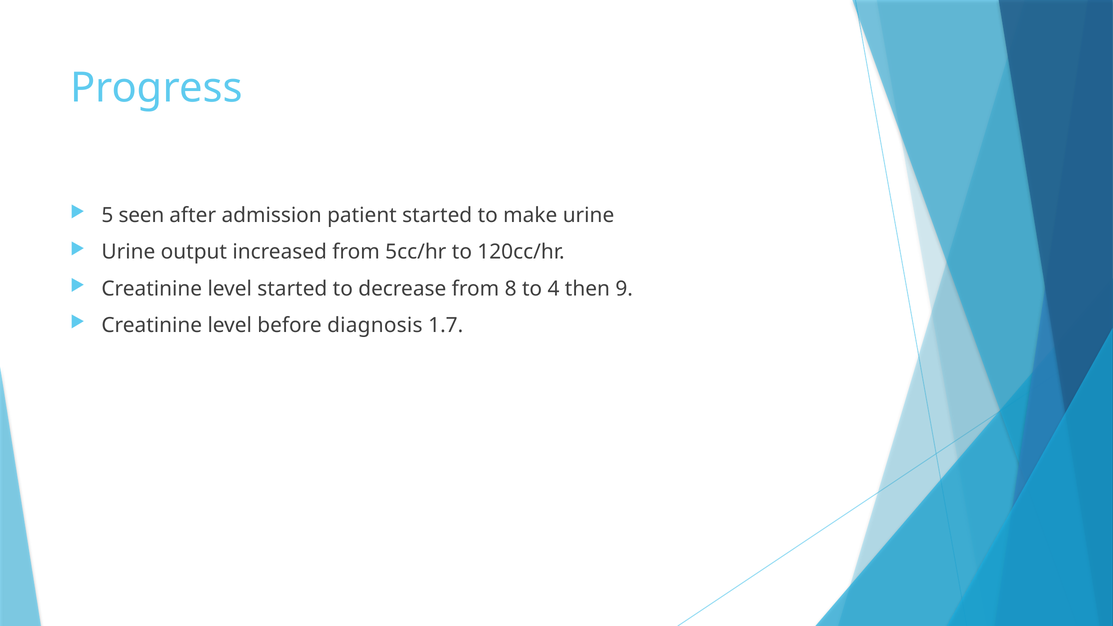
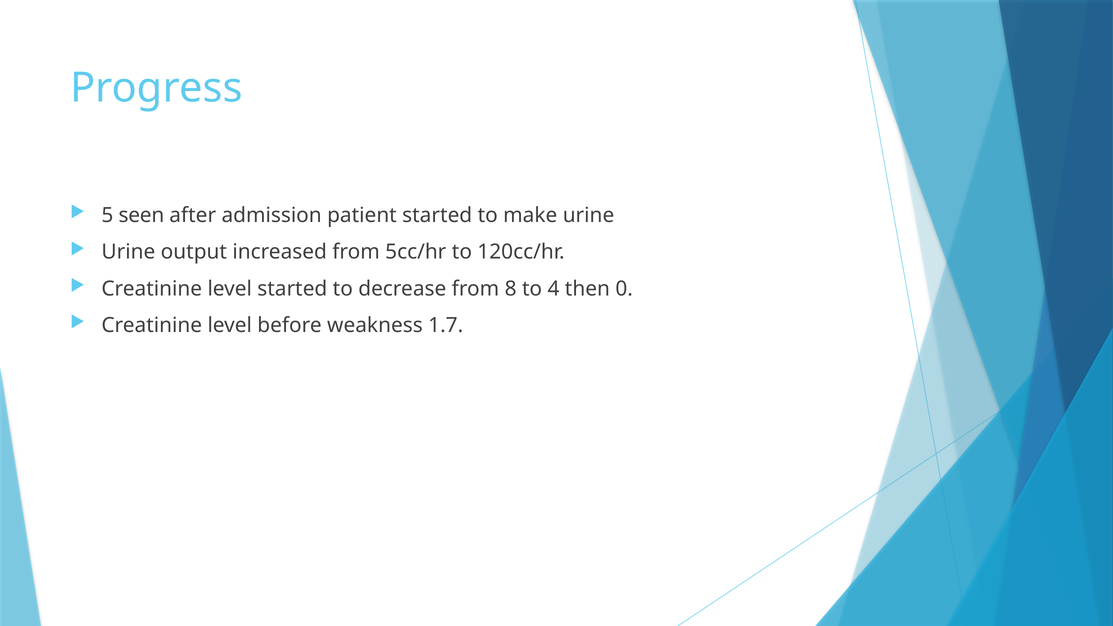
9: 9 -> 0
diagnosis: diagnosis -> weakness
